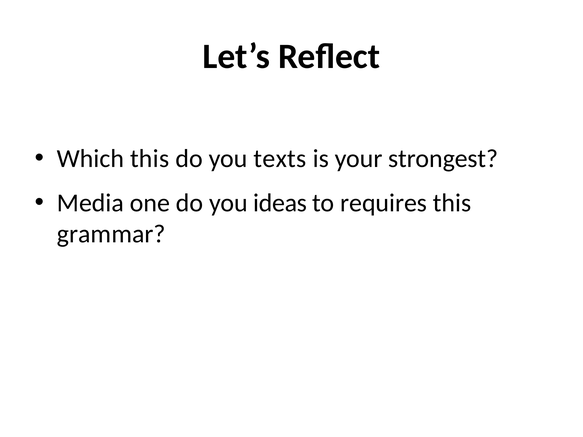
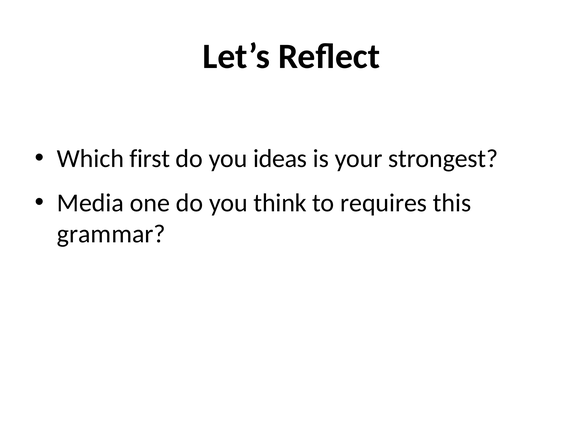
Which this: this -> first
texts: texts -> ideas
ideas: ideas -> think
